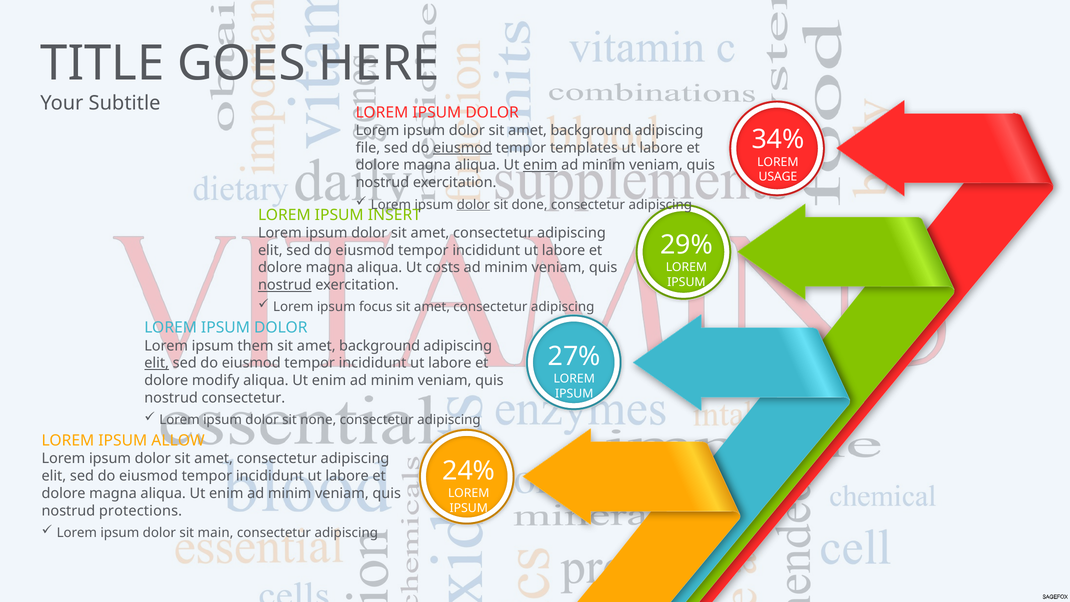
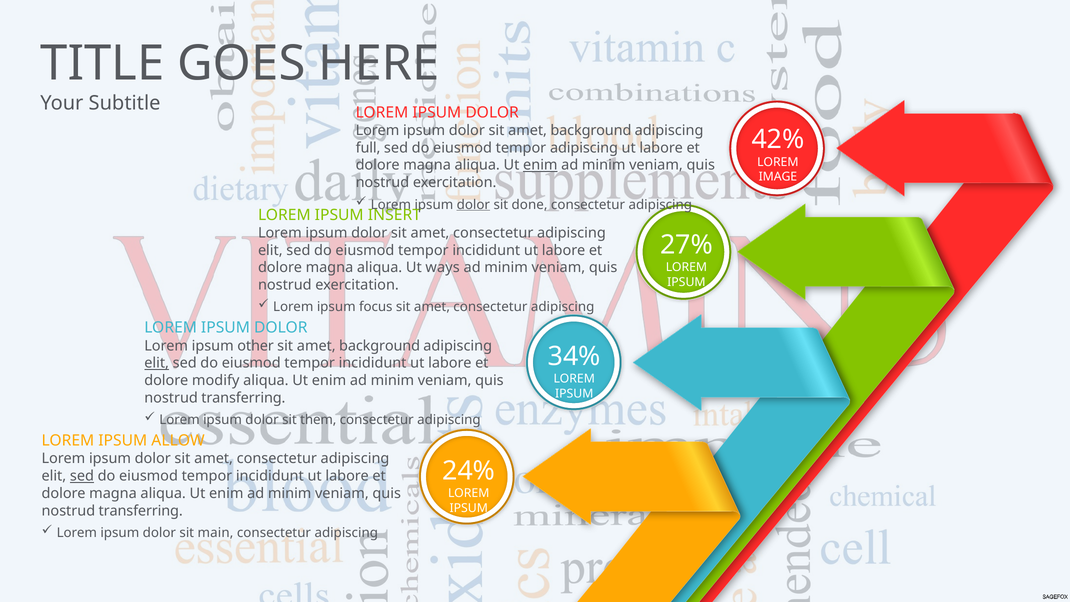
34%: 34% -> 42%
file: file -> full
eiusmod at (463, 148) underline: present -> none
tempor templates: templates -> adipiscing
USAGE: USAGE -> IMAGE
29%: 29% -> 27%
costs: costs -> ways
nostrud at (285, 285) underline: present -> none
them: them -> other
27%: 27% -> 34%
consectetur at (243, 398): consectetur -> transferring
none: none -> them
sed at (82, 476) underline: none -> present
protections at (141, 511): protections -> transferring
